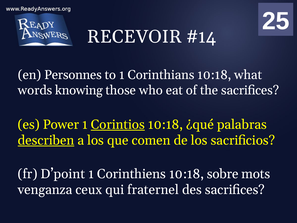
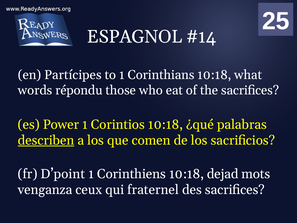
RECEVOIR: RECEVOIR -> ESPAGNOL
Personnes: Personnes -> Partícipes
knowing: knowing -> répondu
Corintios underline: present -> none
sobre: sobre -> dejad
